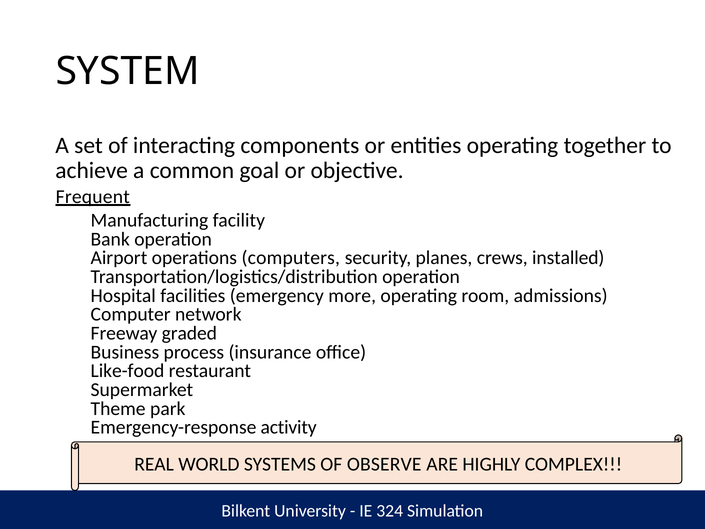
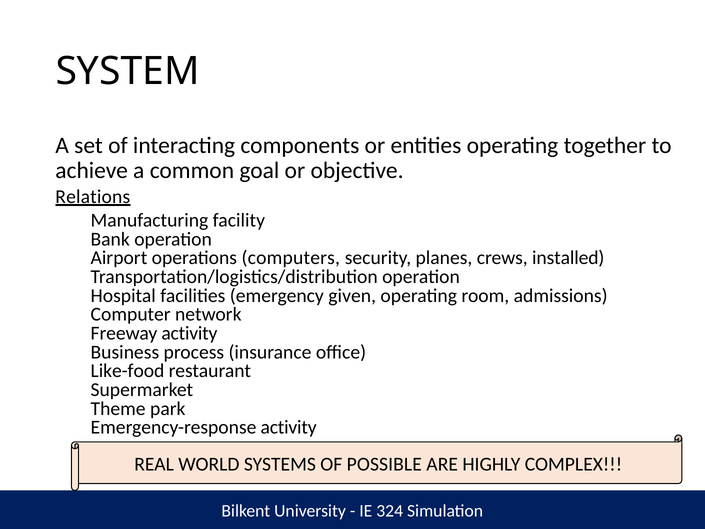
Frequent: Frequent -> Relations
more: more -> given
Freeway graded: graded -> activity
OBSERVE: OBSERVE -> POSSIBLE
